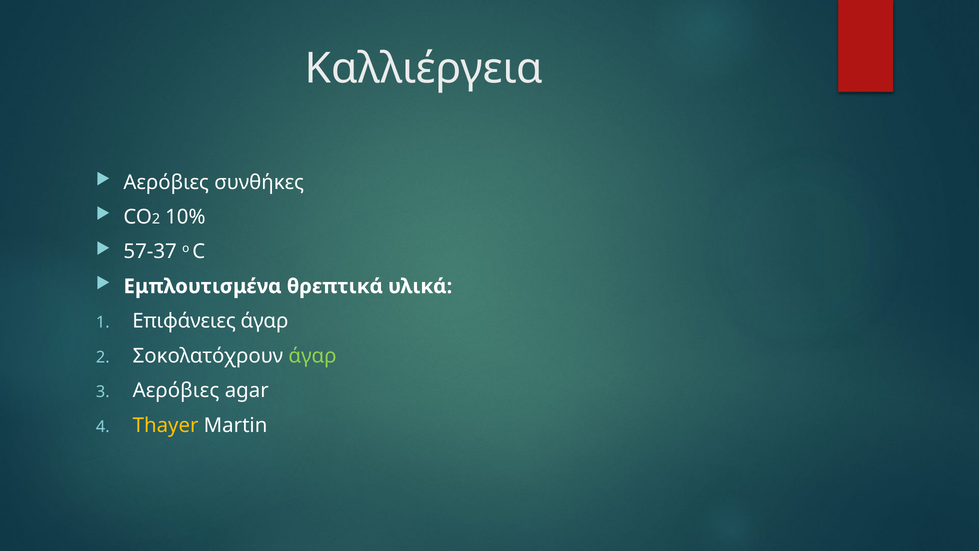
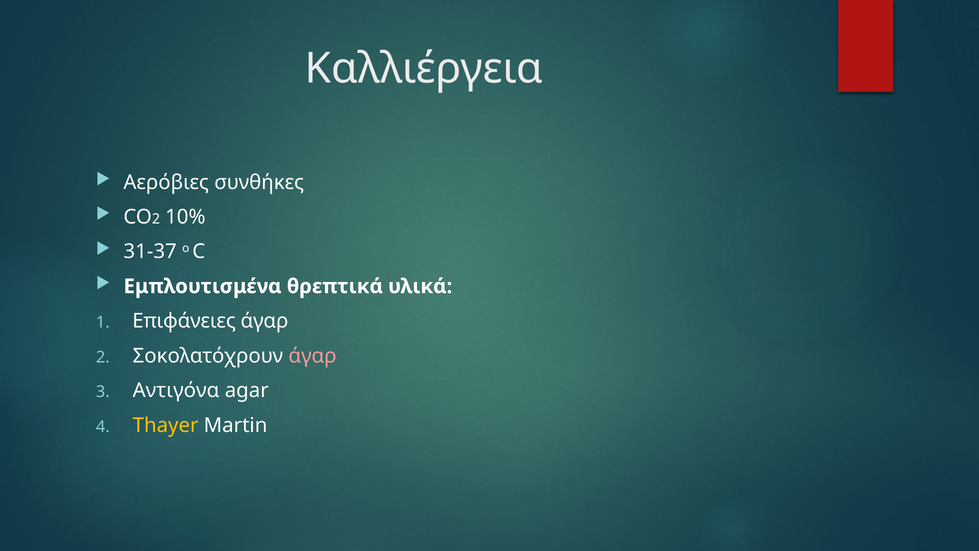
57-37: 57-37 -> 31-37
άγαρ at (312, 356) colour: light green -> pink
Αερόβιες at (176, 390): Αερόβιες -> Αντιγόνα
